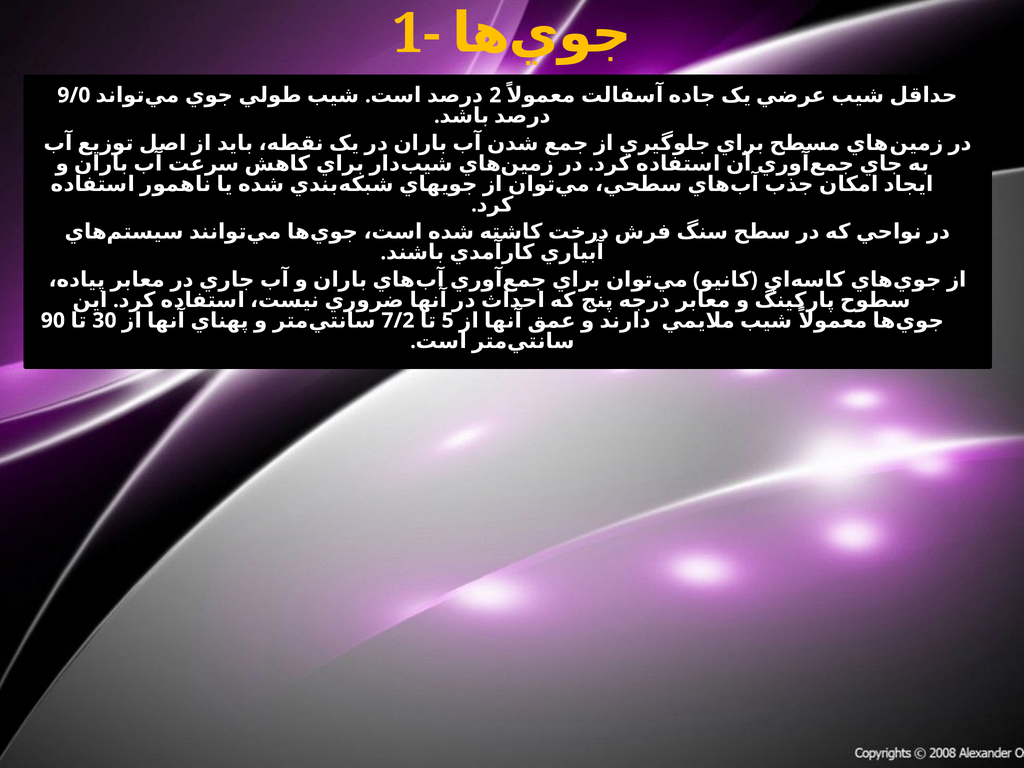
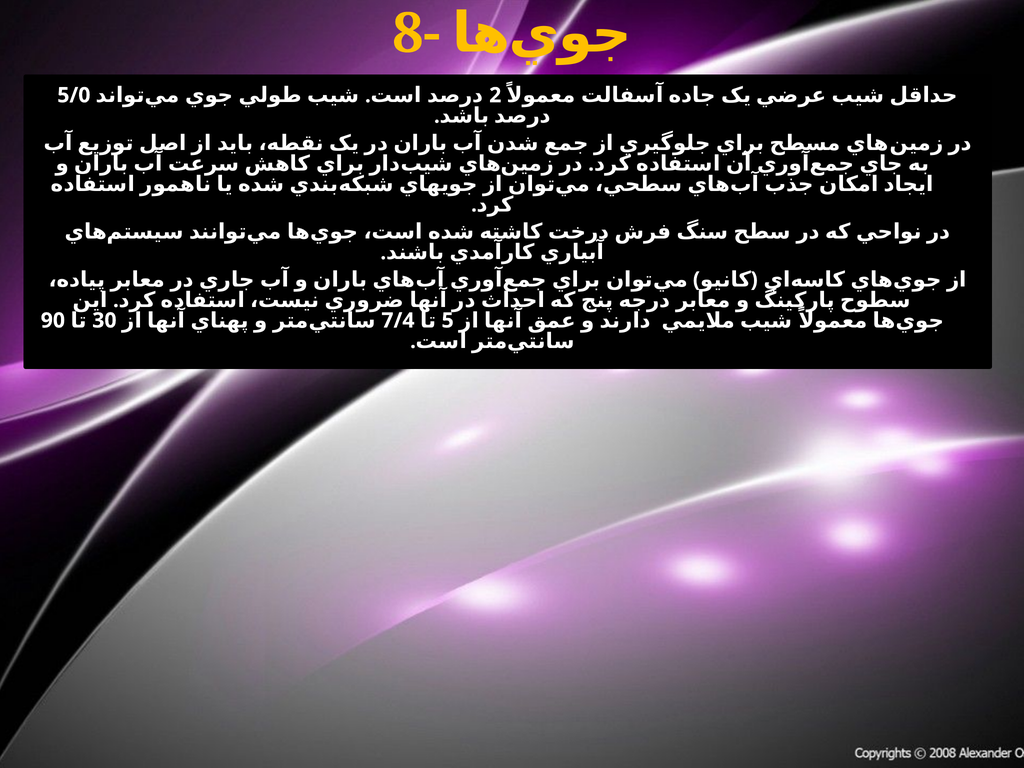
1-: 1- -> 8-
9/0: 9/0 -> 5/0
7/2: 7/2 -> 7/4
